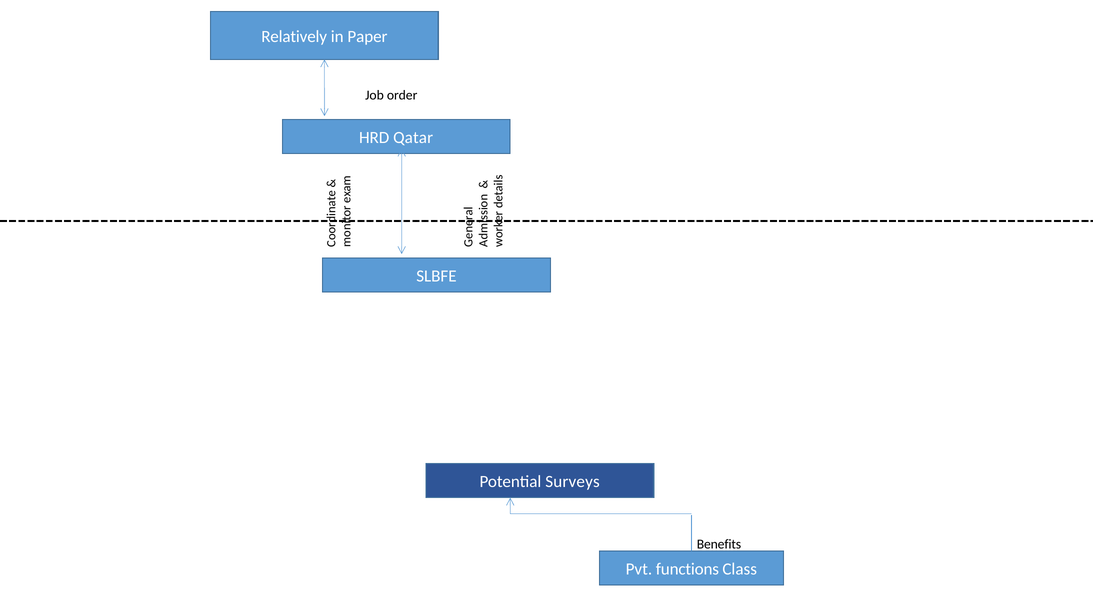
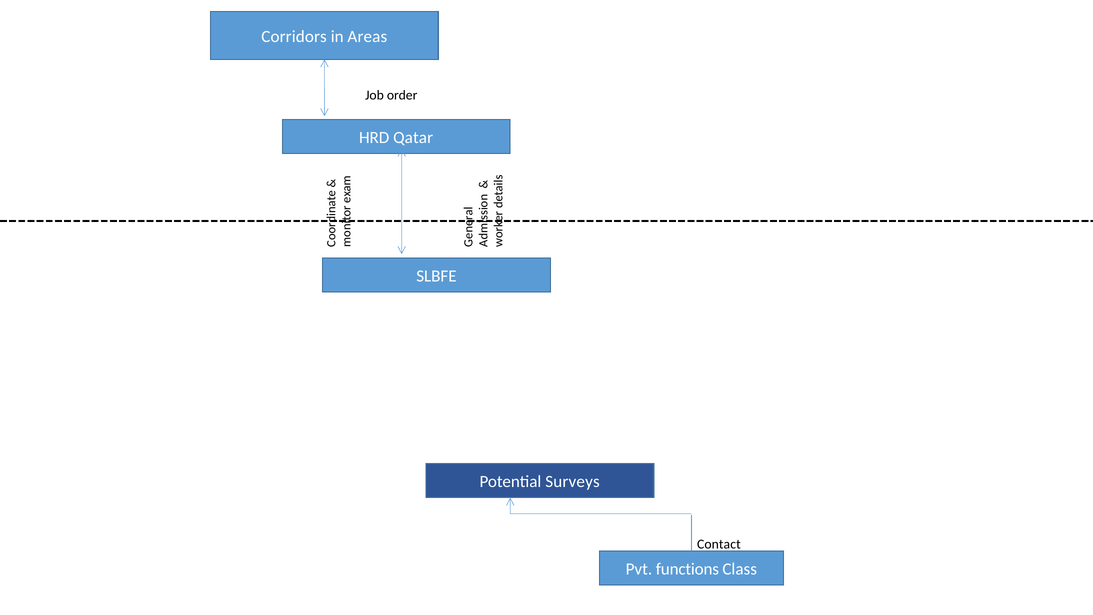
Relatively: Relatively -> Corridors
Paper: Paper -> Areas
Benefits: Benefits -> Contact
